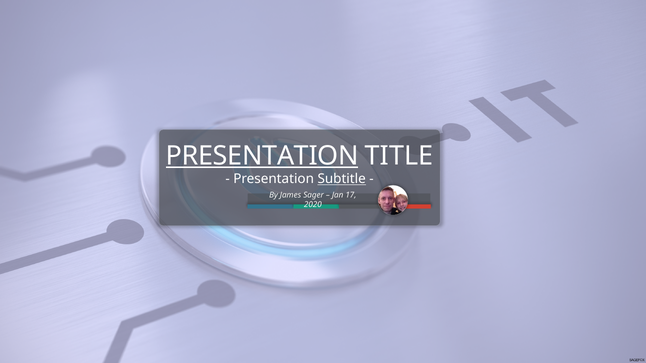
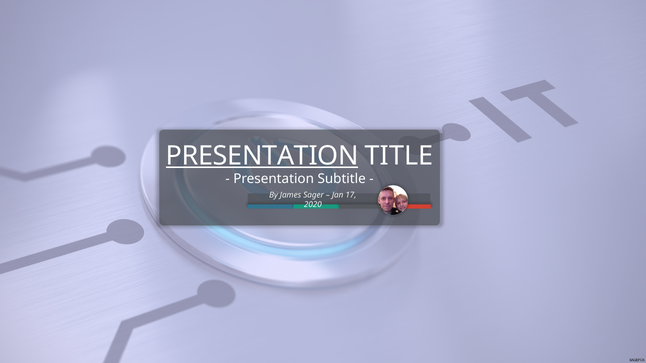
Subtitle underline: present -> none
